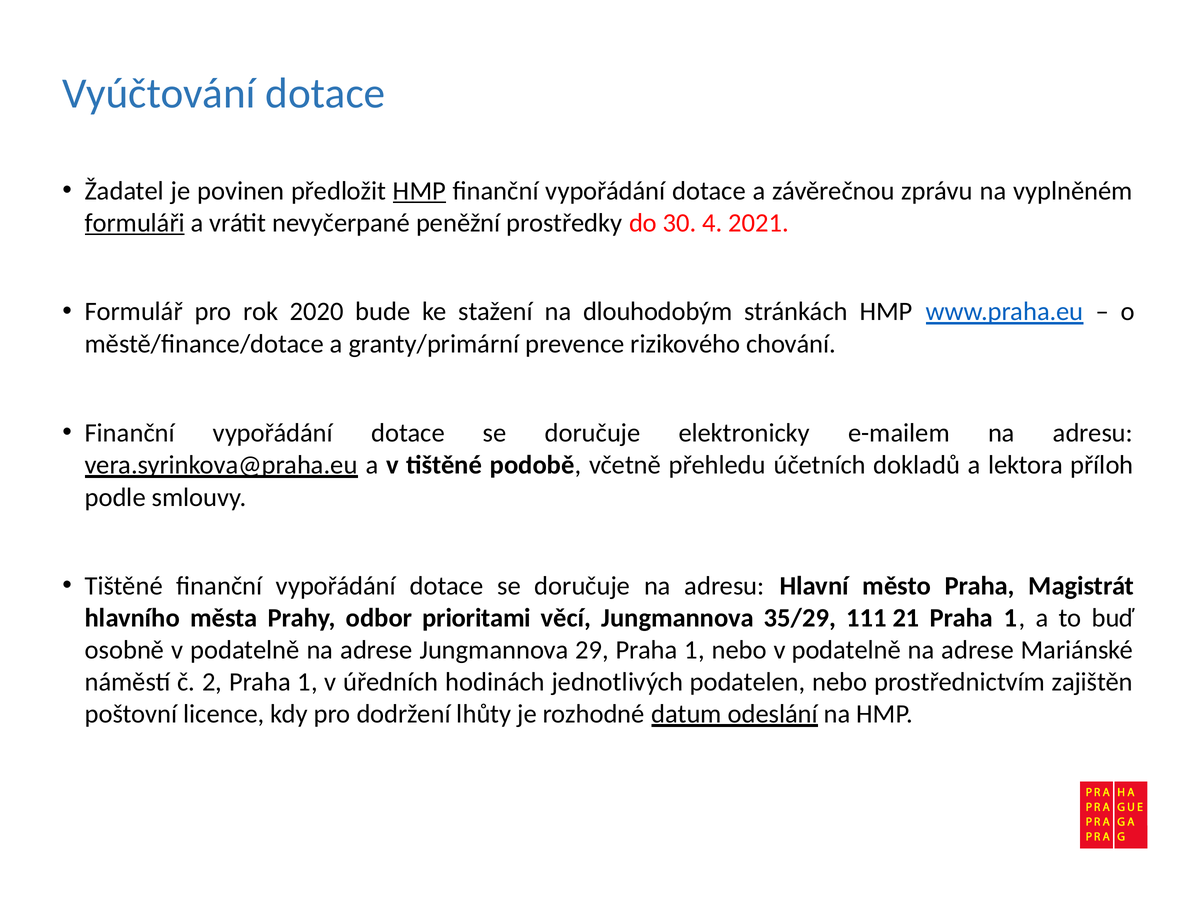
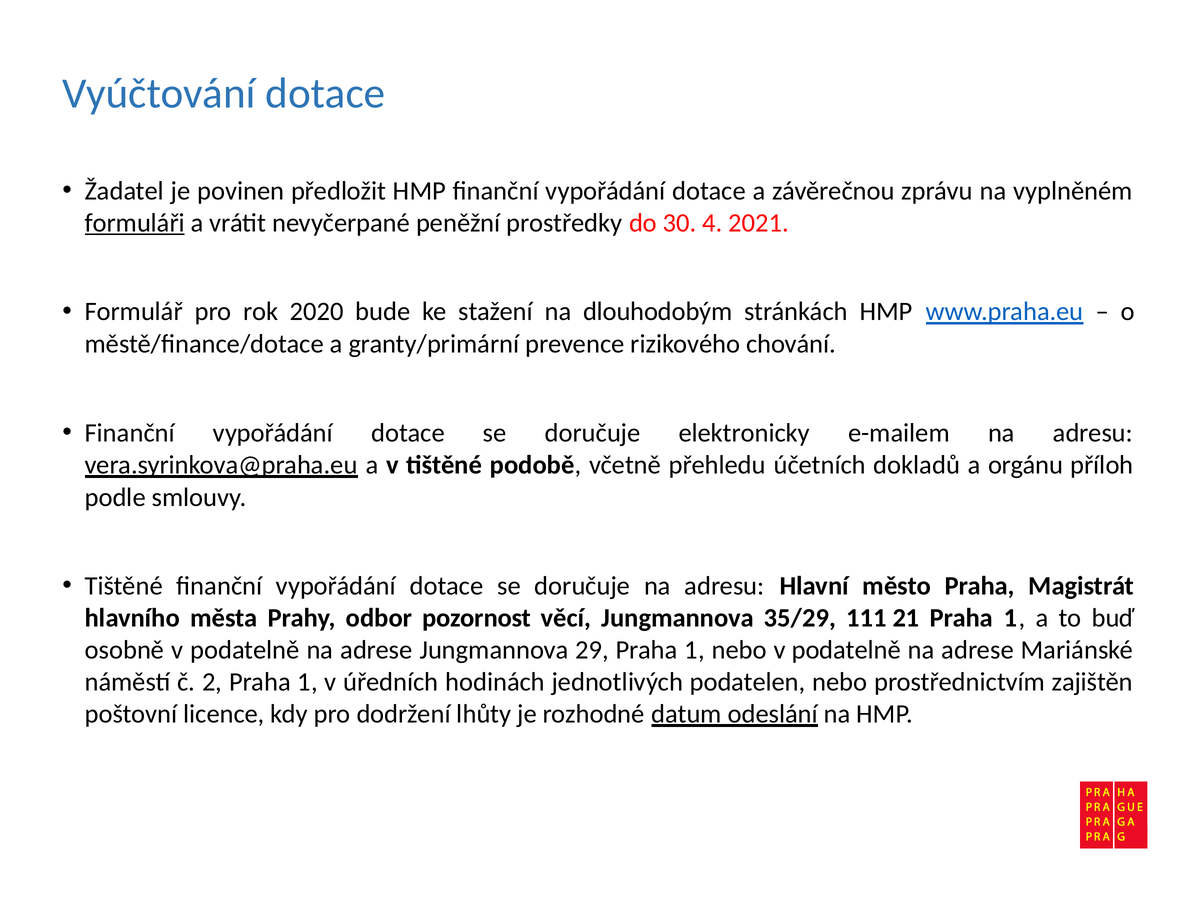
HMP at (419, 191) underline: present -> none
lektora: lektora -> orgánu
prioritami: prioritami -> pozornost
